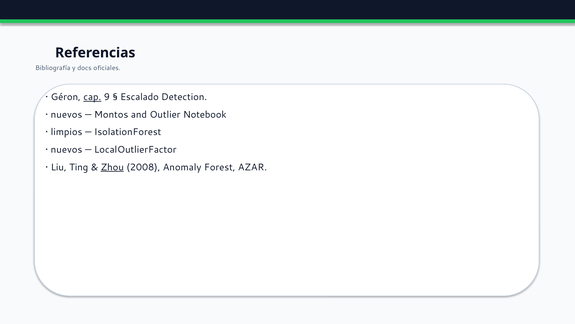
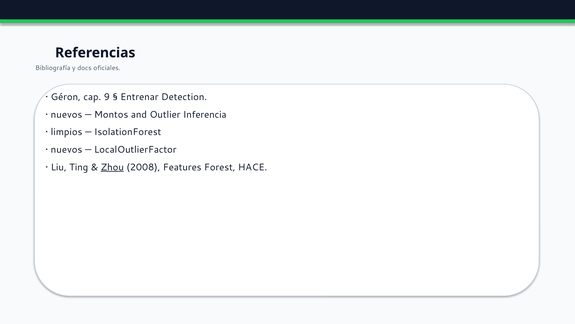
cap underline: present -> none
Escalado: Escalado -> Entrenar
Notebook: Notebook -> Inferencia
Anomaly: Anomaly -> Features
AZAR: AZAR -> HACE
